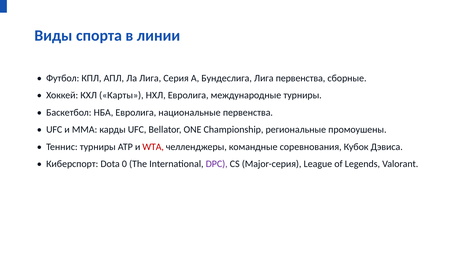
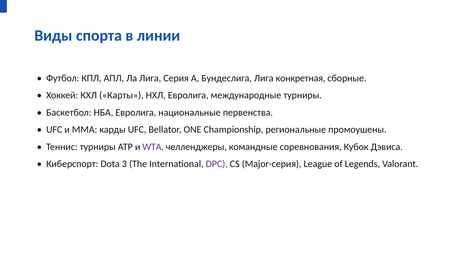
Лига первенства: первенства -> конкретная
WTA colour: red -> purple
0: 0 -> 3
